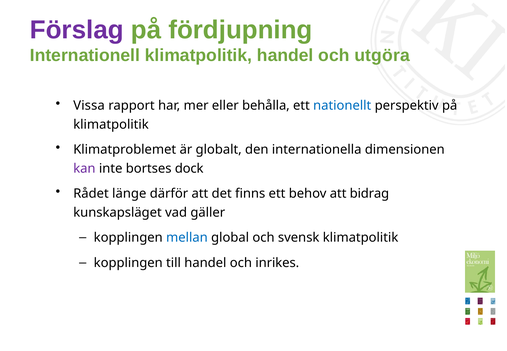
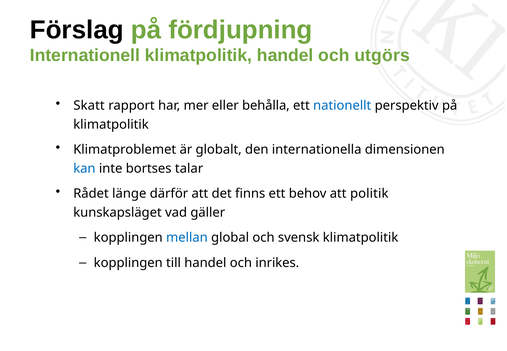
Förslag colour: purple -> black
utgöra: utgöra -> utgörs
Vissa: Vissa -> Skatt
kan colour: purple -> blue
dock: dock -> talar
bidrag: bidrag -> politik
